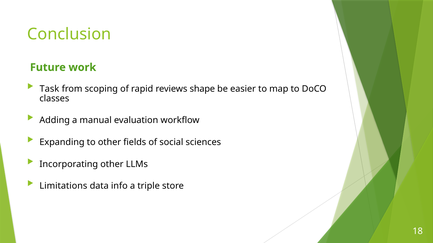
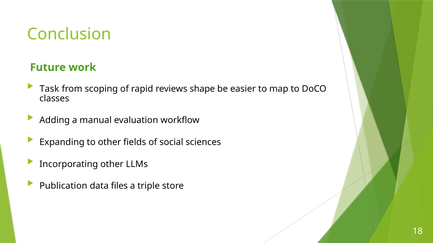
Limitations: Limitations -> Publication
info: info -> files
